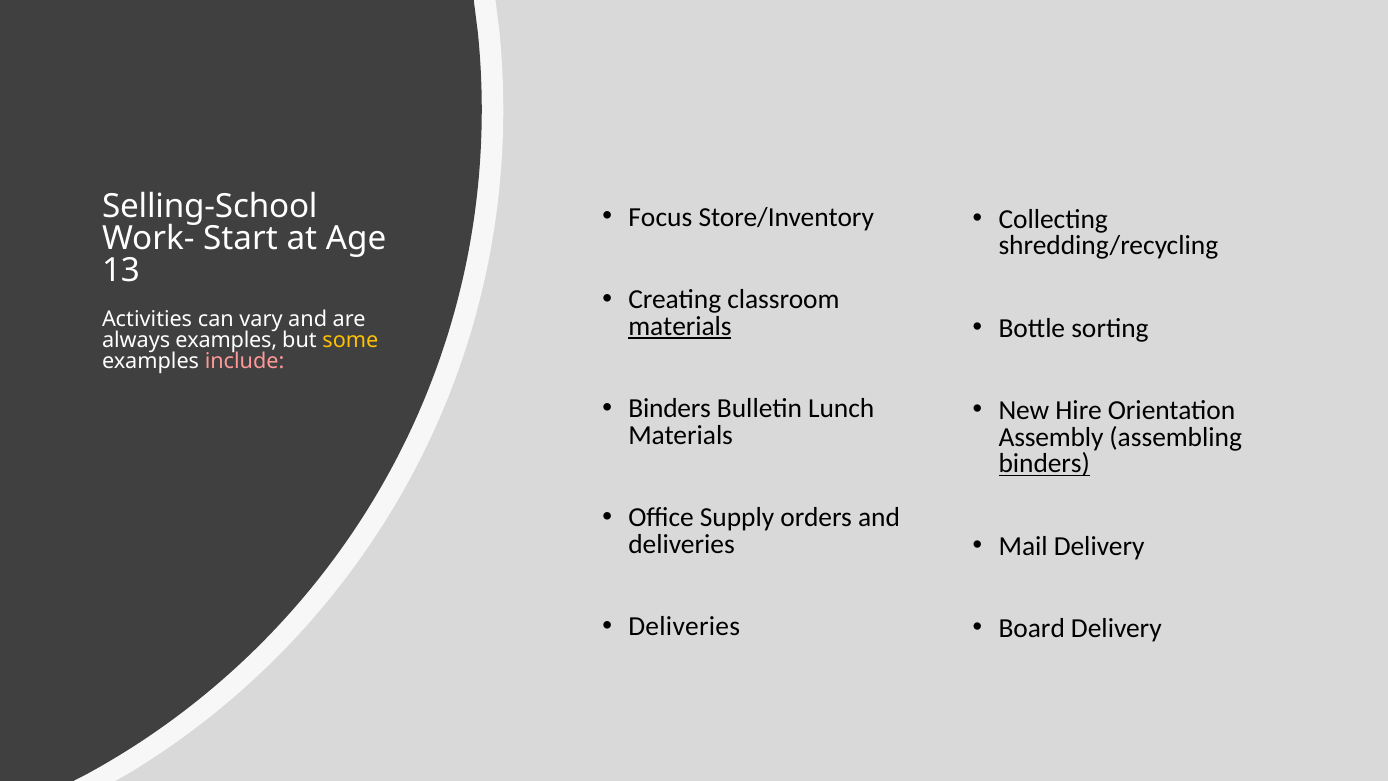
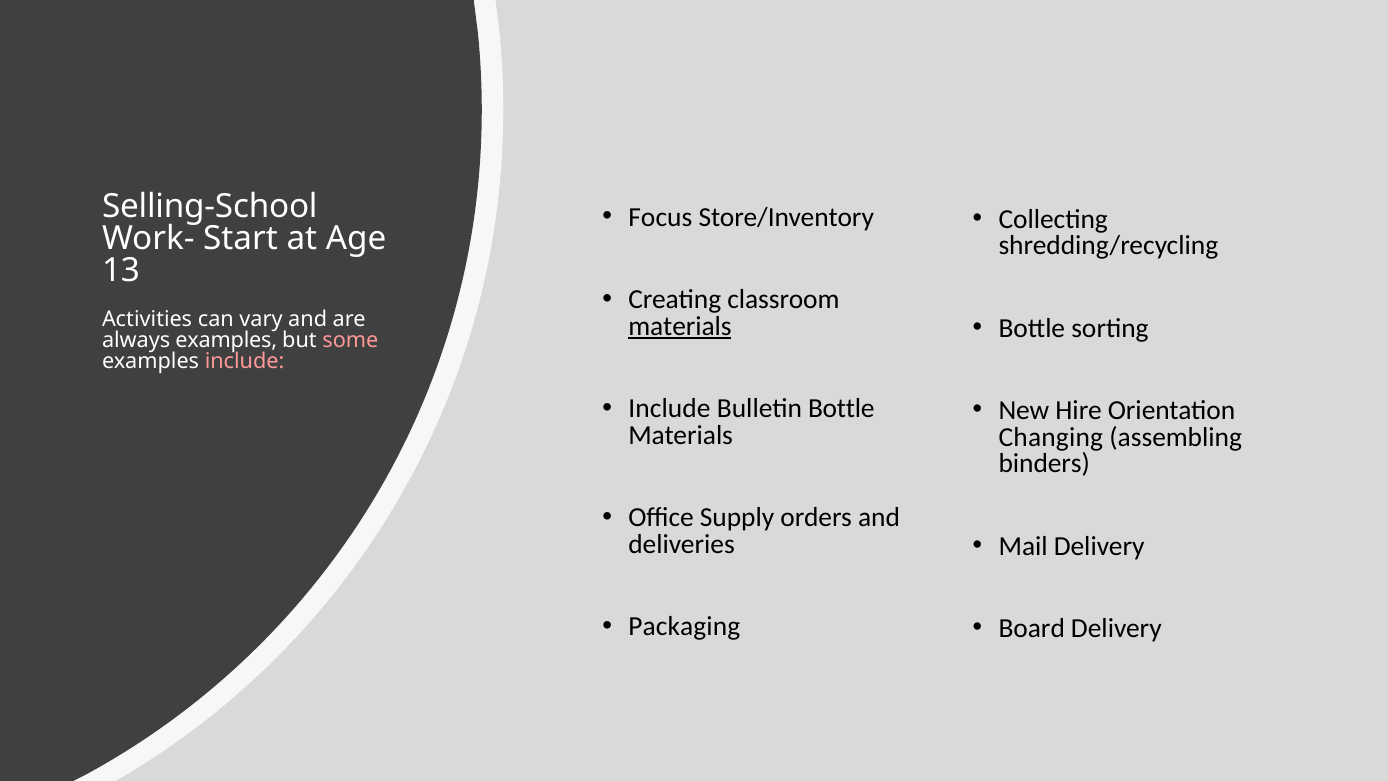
some colour: yellow -> pink
Binders at (670, 409): Binders -> Include
Bulletin Lunch: Lunch -> Bottle
Assembly: Assembly -> Changing
binders at (1044, 464) underline: present -> none
Deliveries at (684, 627): Deliveries -> Packaging
